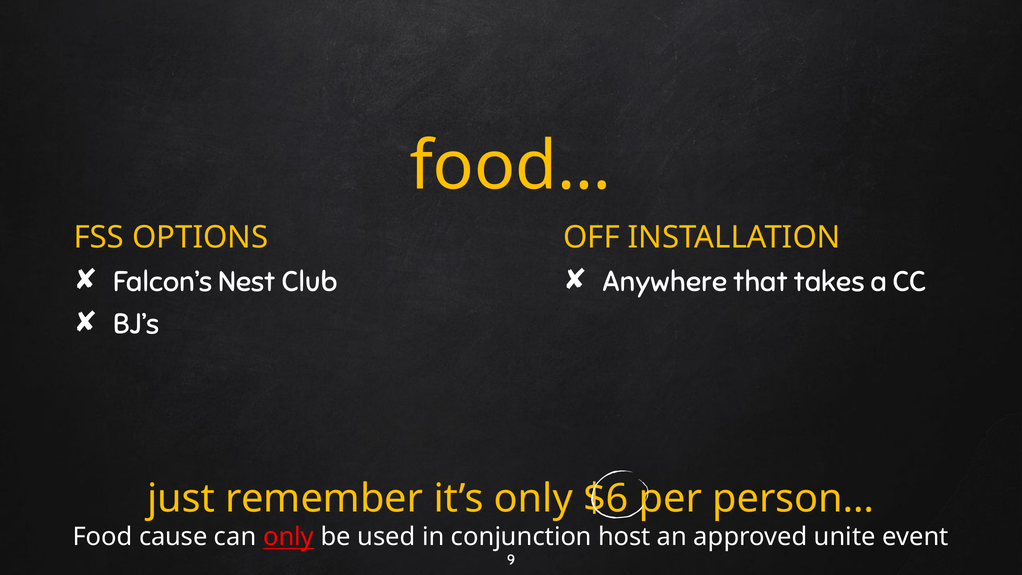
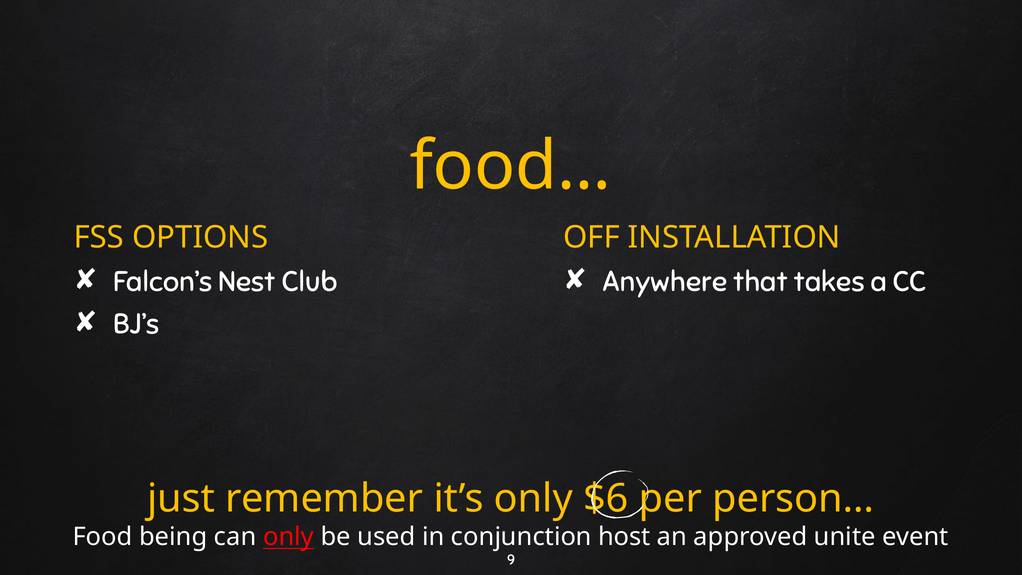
cause: cause -> being
